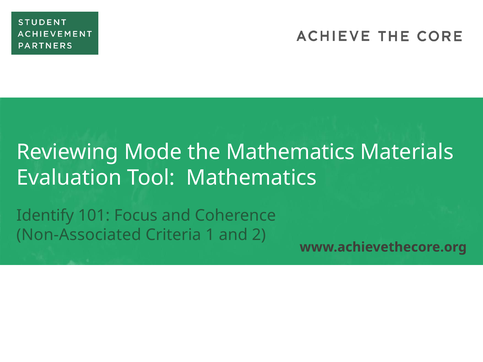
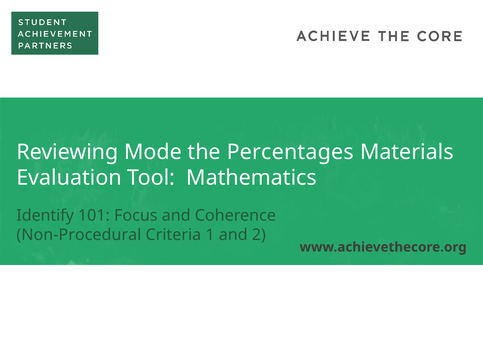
the Mathematics: Mathematics -> Percentages
Non-Associated: Non-Associated -> Non-Procedural
